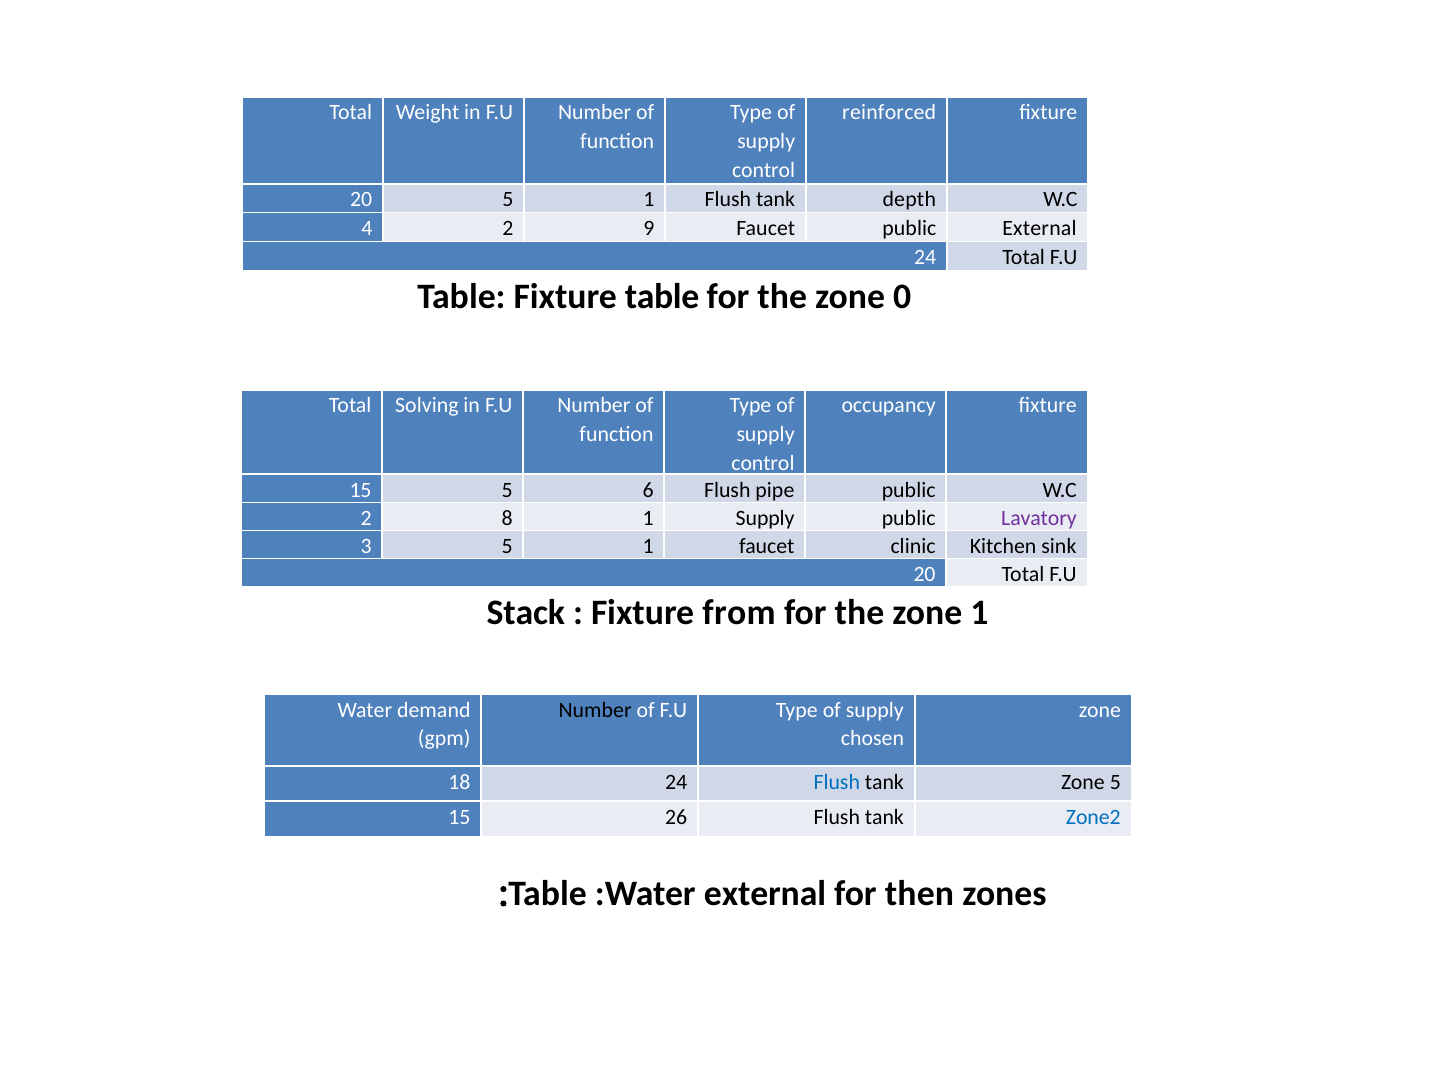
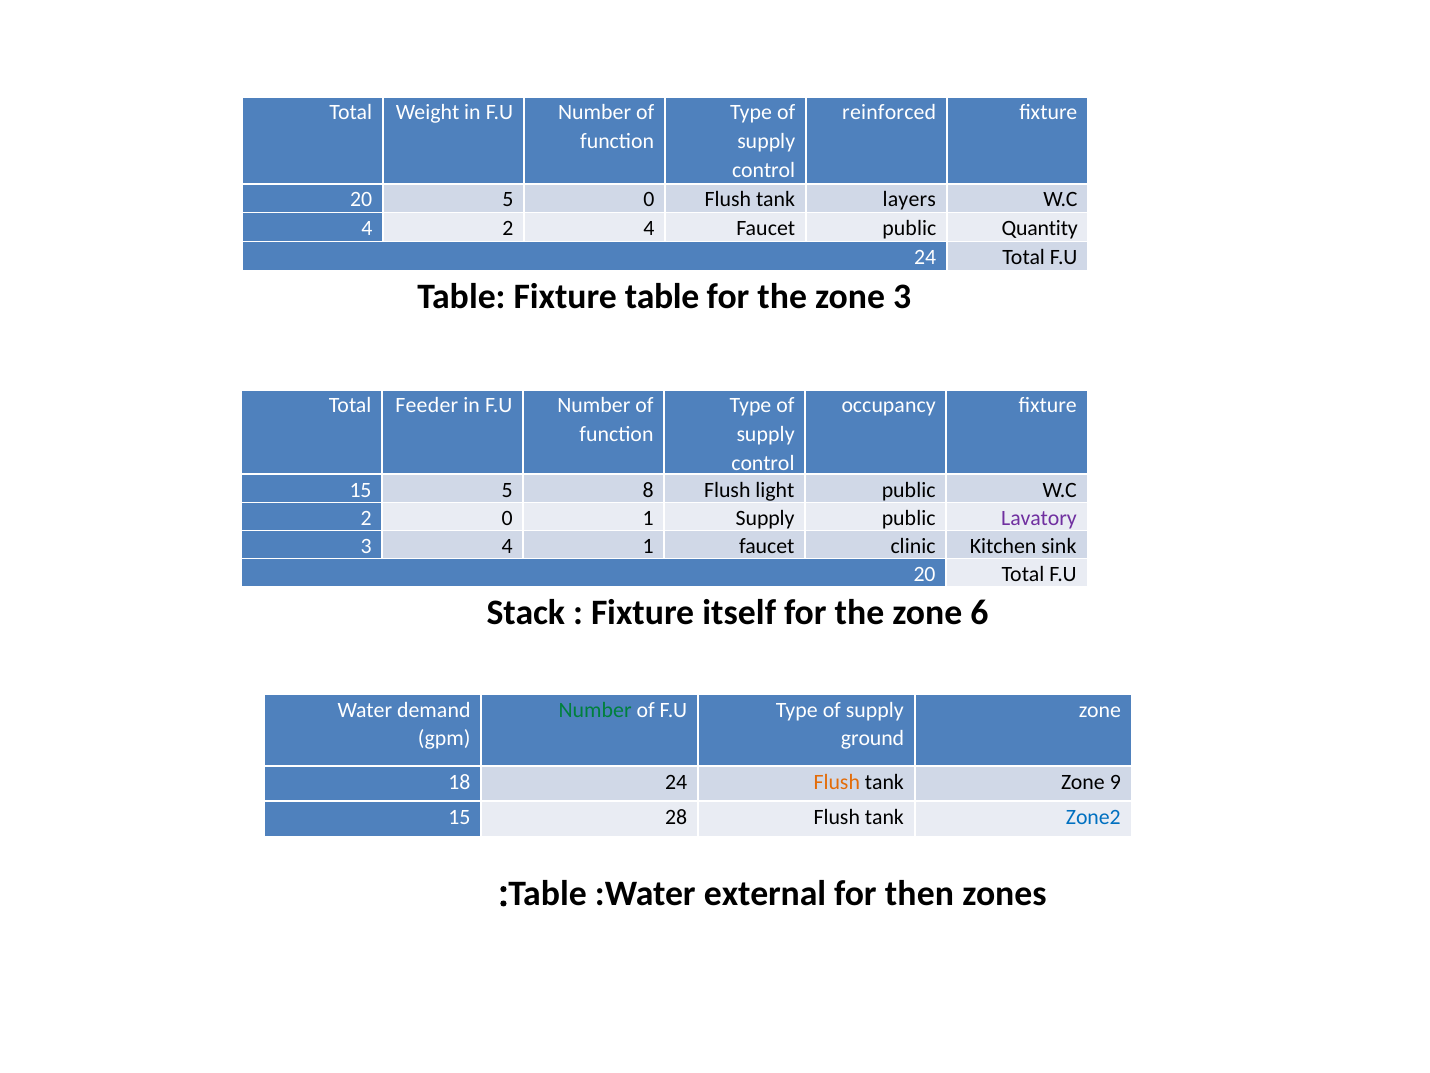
20 5 1: 1 -> 0
depth: depth -> layers
2 9: 9 -> 4
public External: External -> Quantity
zone 0: 0 -> 3
Solving: Solving -> Feeder
6: 6 -> 8
pipe: pipe -> light
2 8: 8 -> 0
3 5: 5 -> 4
from: from -> itself
zone 1: 1 -> 6
Number at (595, 710) colour: black -> green
chosen: chosen -> ground
Flush at (837, 781) colour: blue -> orange
Zone 5: 5 -> 9
26: 26 -> 28
